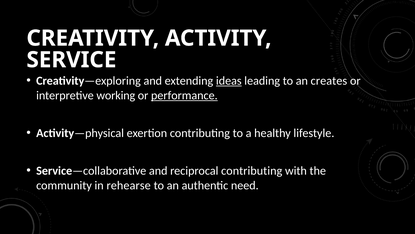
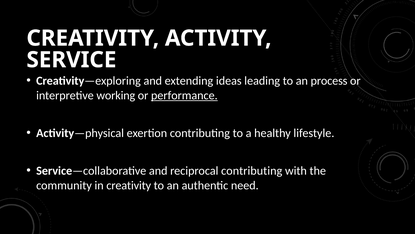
ideas underline: present -> none
creates: creates -> process
in rehearse: rehearse -> creativity
